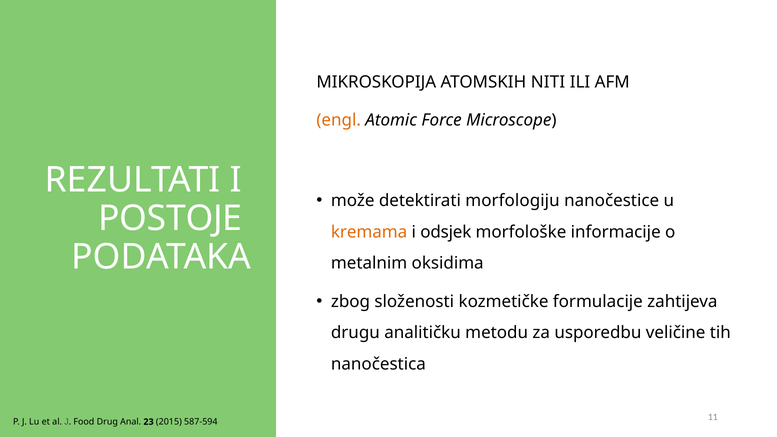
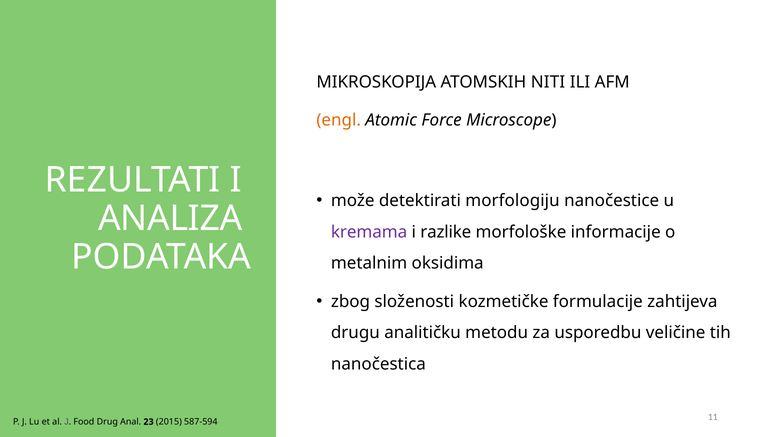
POSTOJE: POSTOJE -> ANALIZA
kremama colour: orange -> purple
odsjek: odsjek -> razlike
